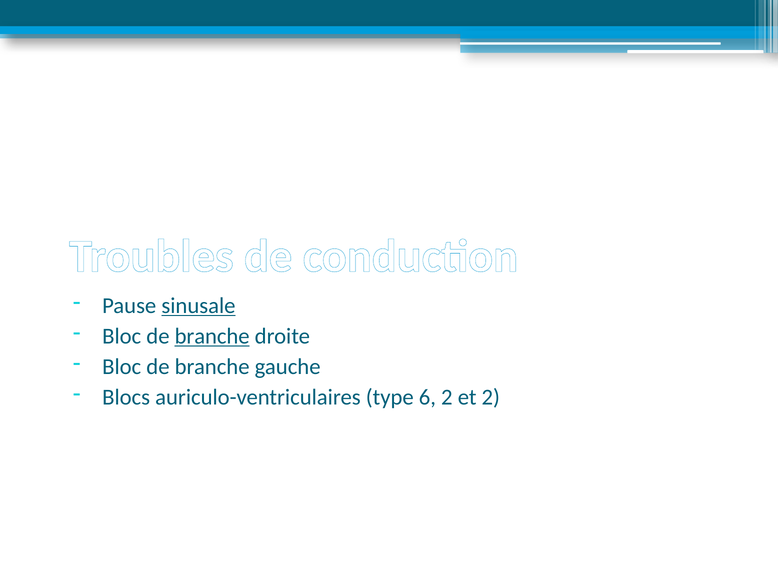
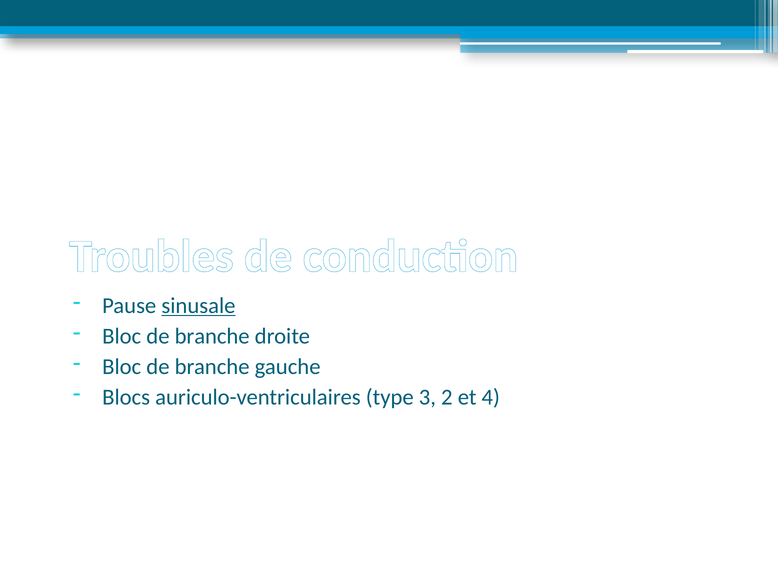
branche at (212, 336) underline: present -> none
6: 6 -> 3
et 2: 2 -> 4
